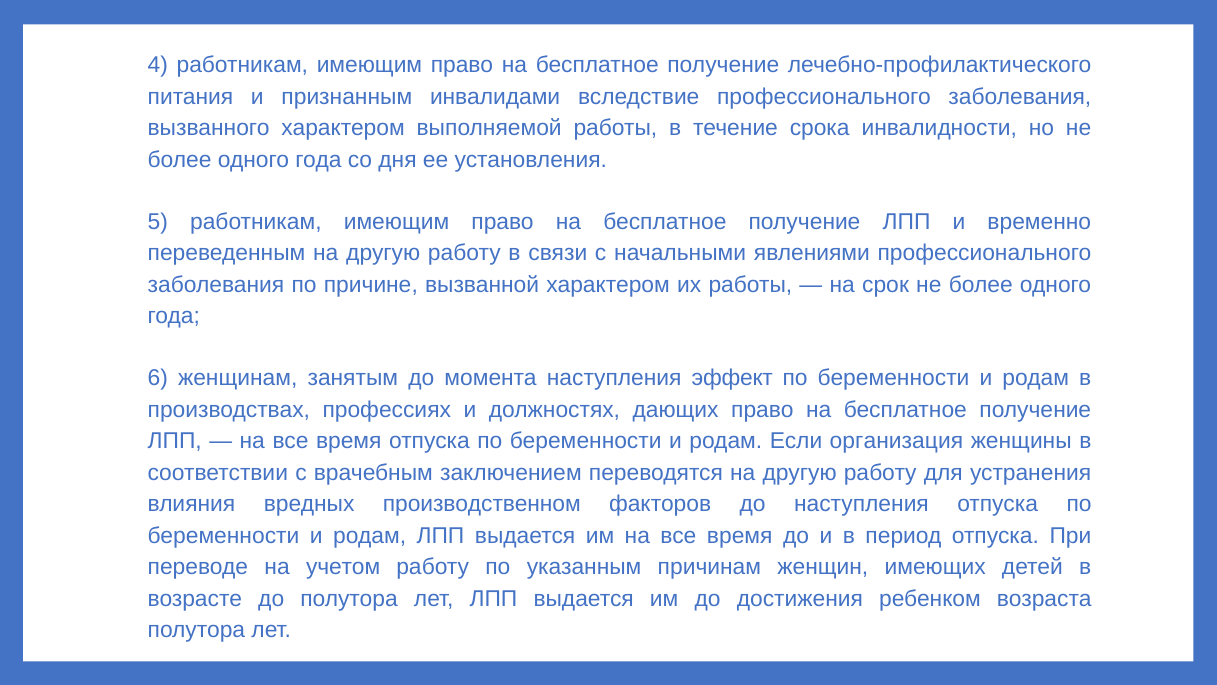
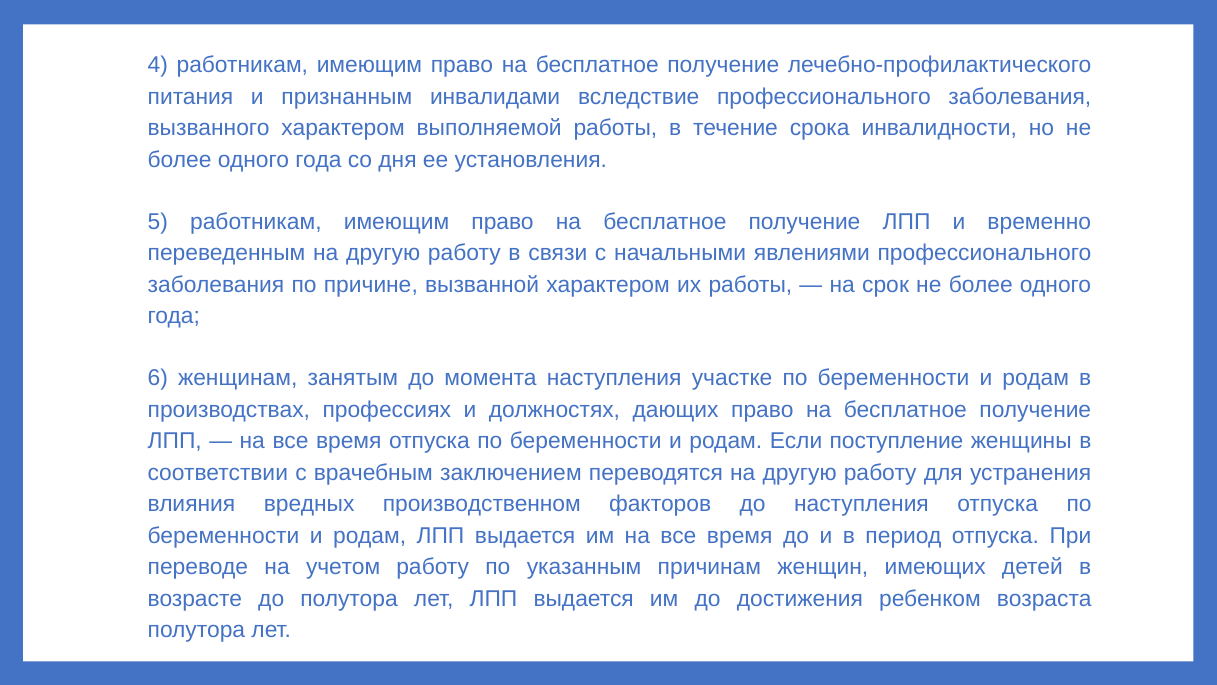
эффект: эффект -> участке
организация: организация -> поступление
